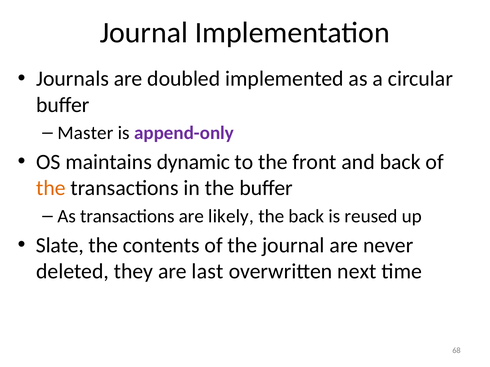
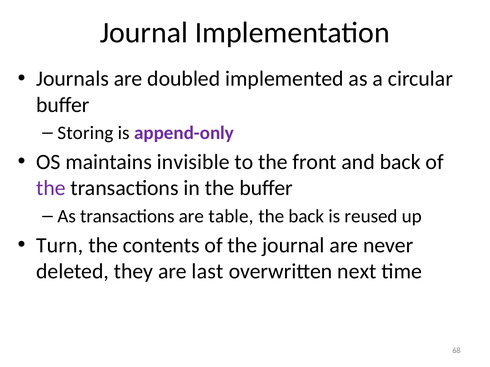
Master: Master -> Storing
dynamic: dynamic -> invisible
the at (51, 188) colour: orange -> purple
likely: likely -> table
Slate: Slate -> Turn
